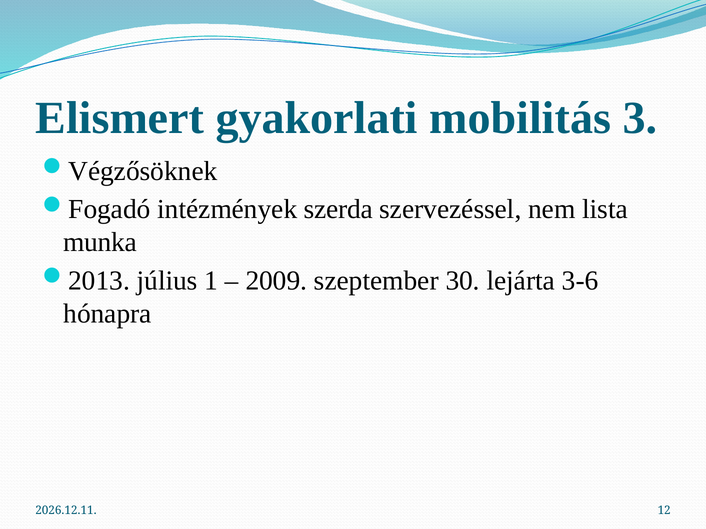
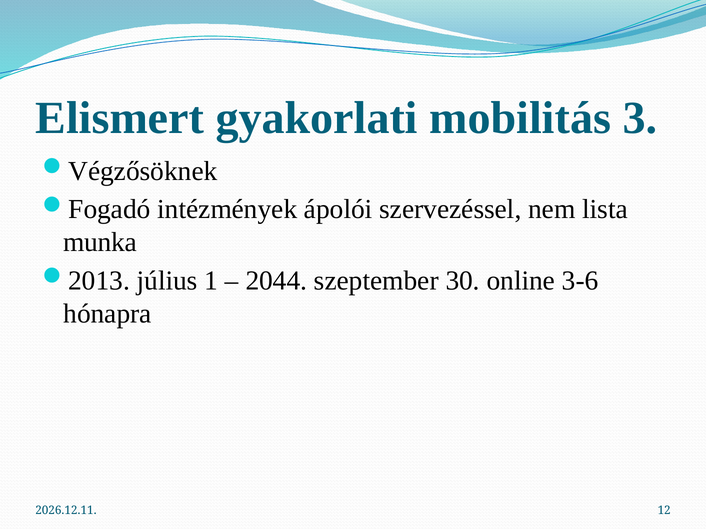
szerda: szerda -> ápolói
2009: 2009 -> 2044
lejárta: lejárta -> online
